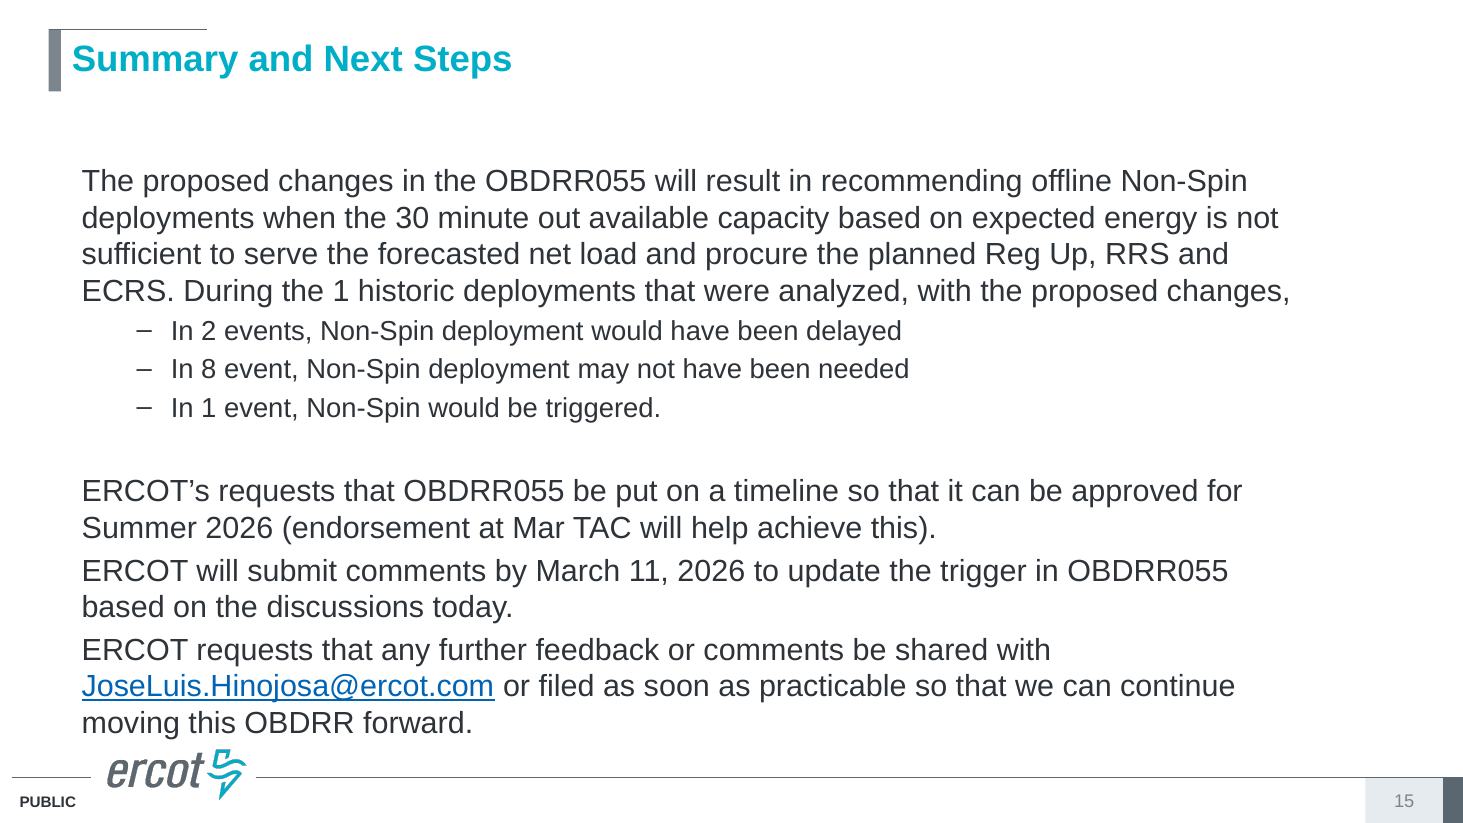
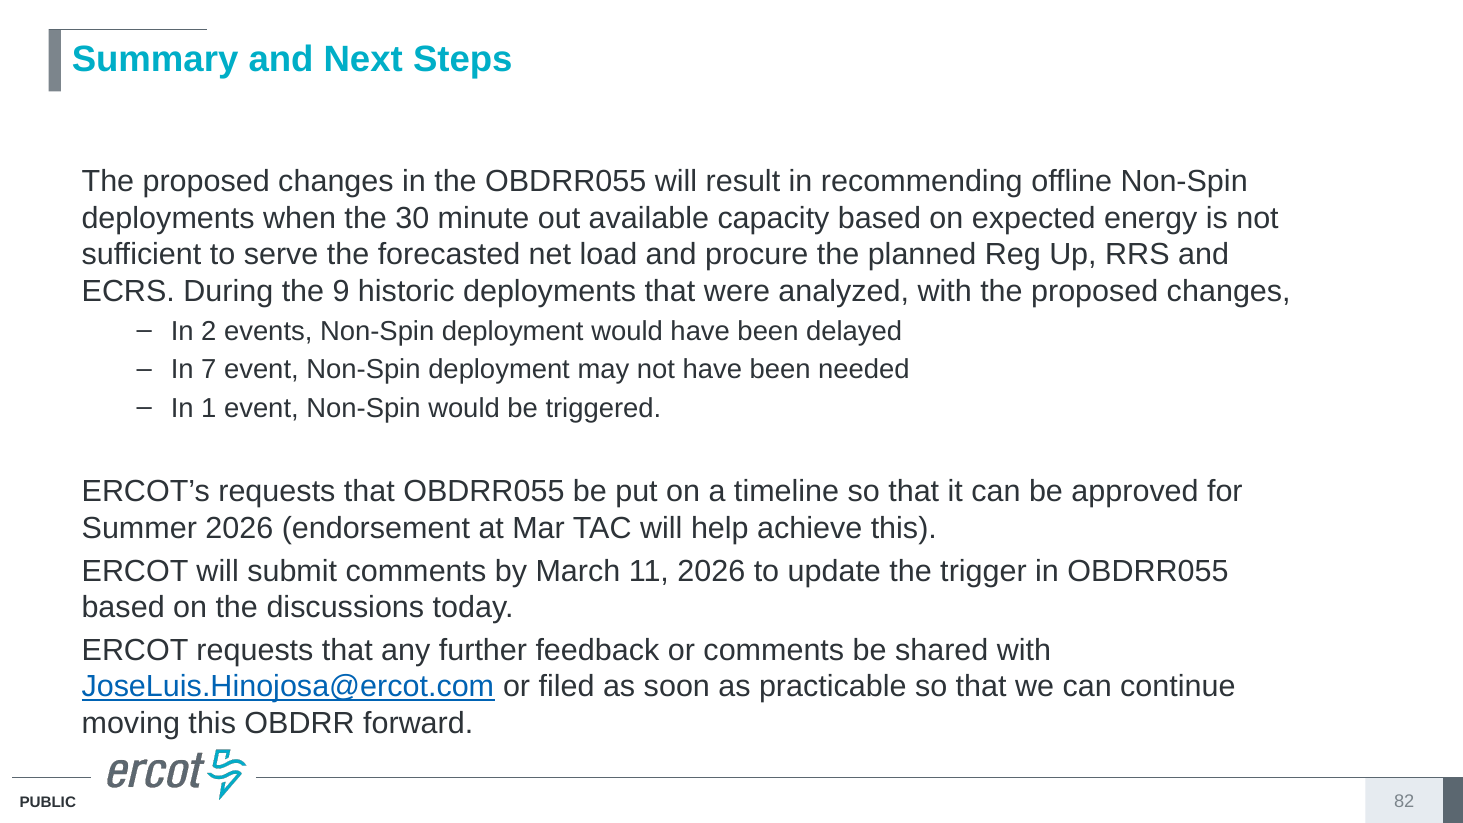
the 1: 1 -> 9
8: 8 -> 7
15: 15 -> 82
